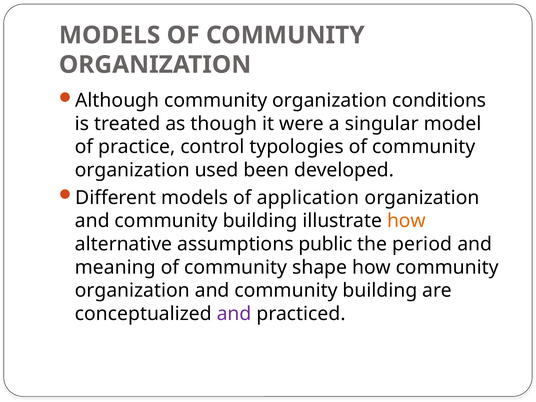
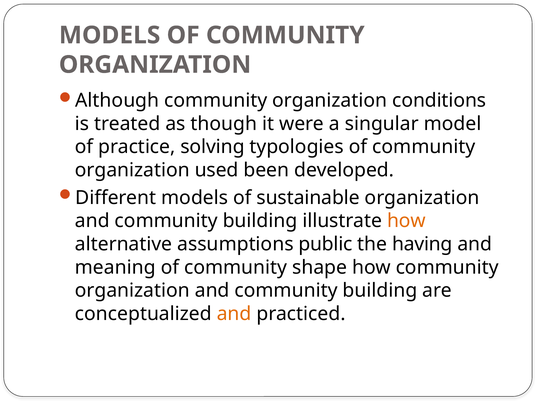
control: control -> solving
application: application -> sustainable
period: period -> having
and at (234, 314) colour: purple -> orange
